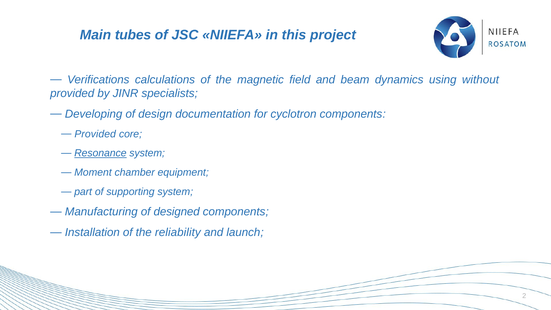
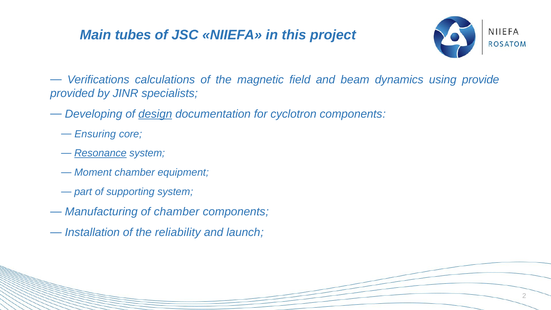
without: without -> provide
design underline: none -> present
Provided at (95, 134): Provided -> Ensuring
of designed: designed -> chamber
